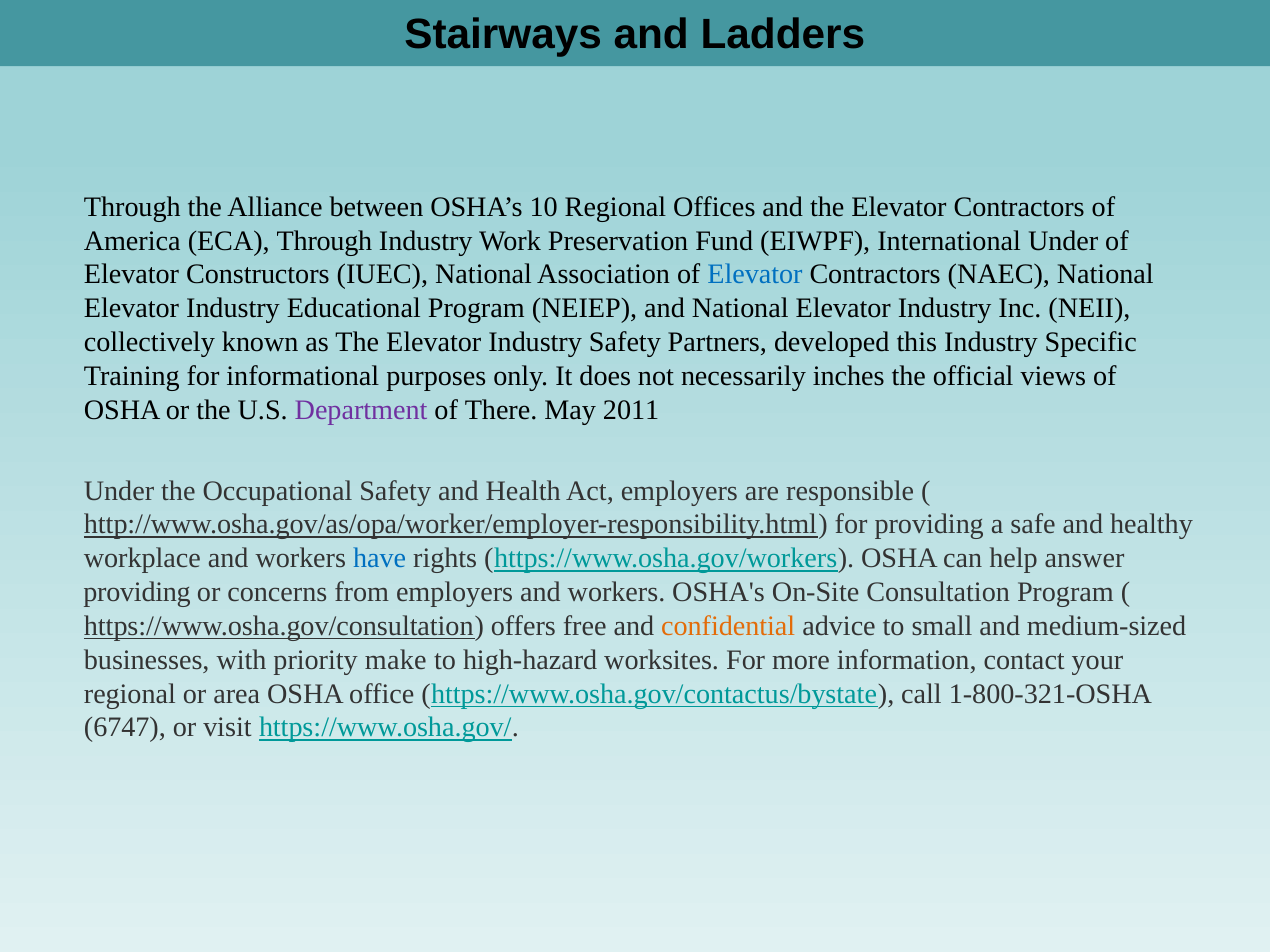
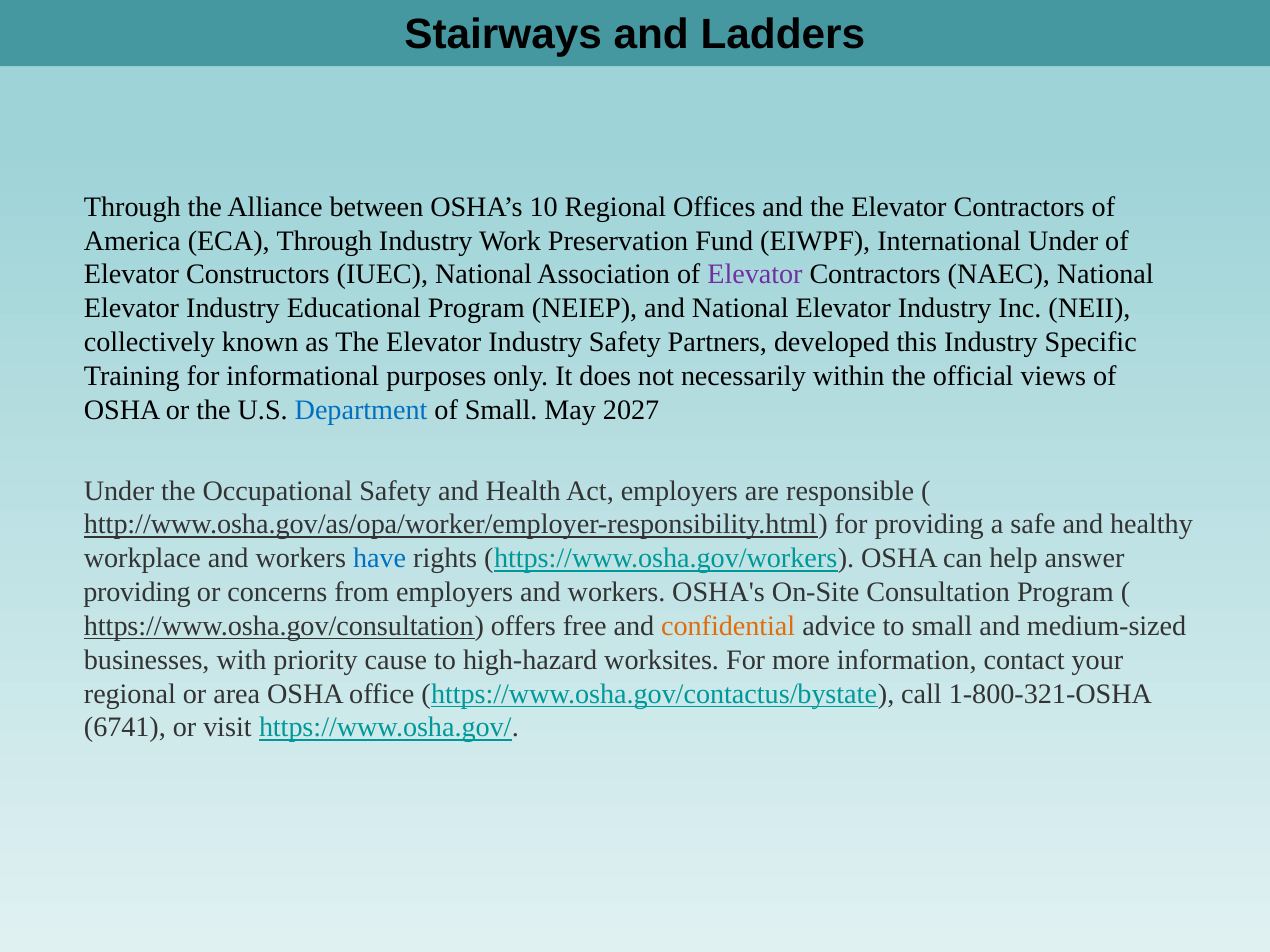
Elevator at (755, 275) colour: blue -> purple
inches: inches -> within
Department colour: purple -> blue
of There: There -> Small
2011: 2011 -> 2027
make: make -> cause
6747: 6747 -> 6741
